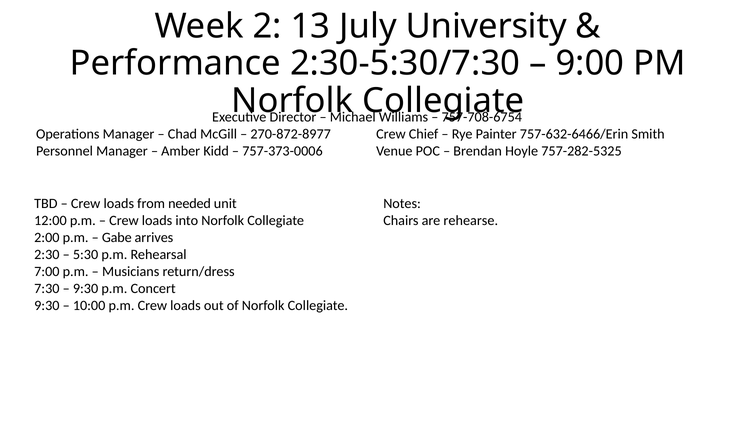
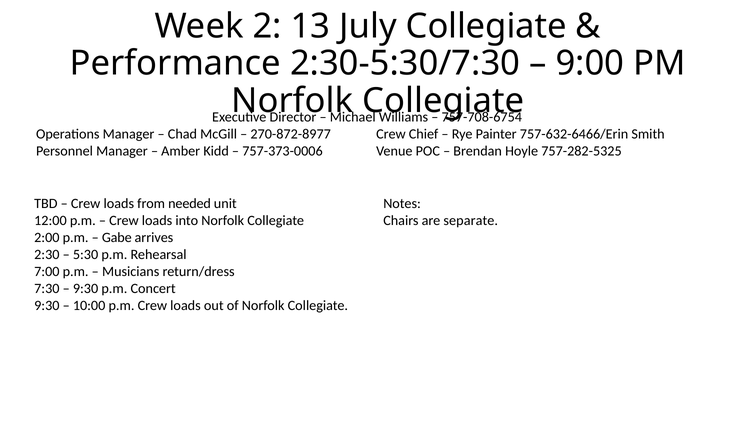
July University: University -> Collegiate
rehearse: rehearse -> separate
